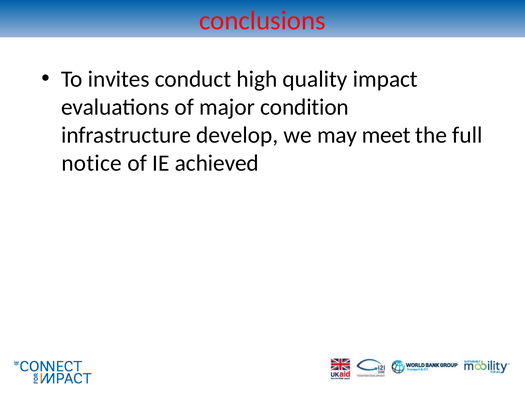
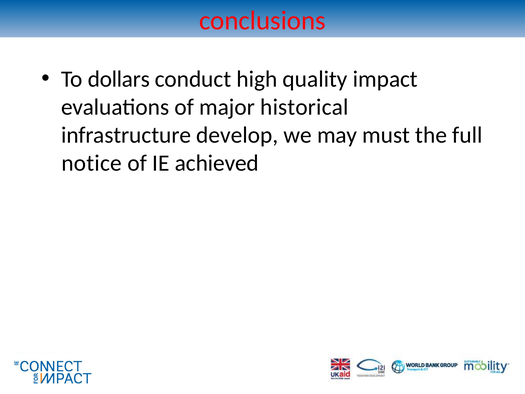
invites: invites -> dollars
condition: condition -> historical
meet: meet -> must
